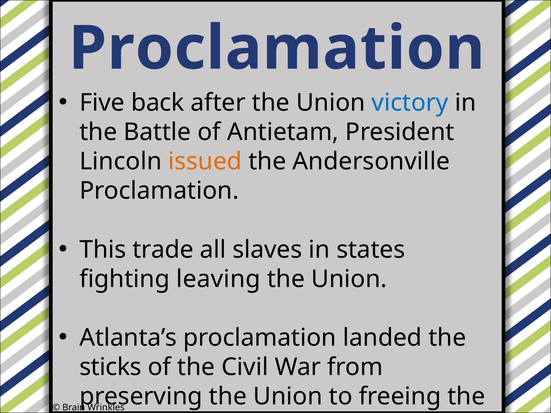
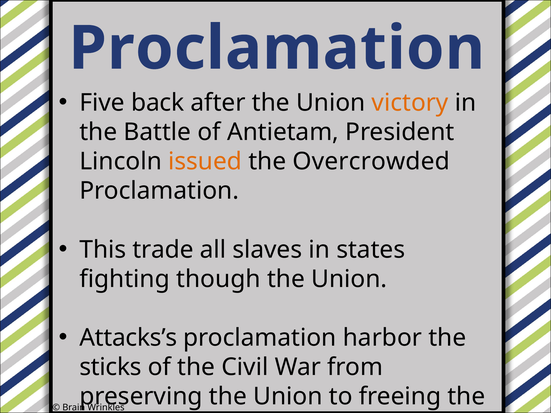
victory colour: blue -> orange
Andersonville: Andersonville -> Overcrowded
leaving: leaving -> though
Atlanta’s: Atlanta’s -> Attacks’s
landed: landed -> harbor
